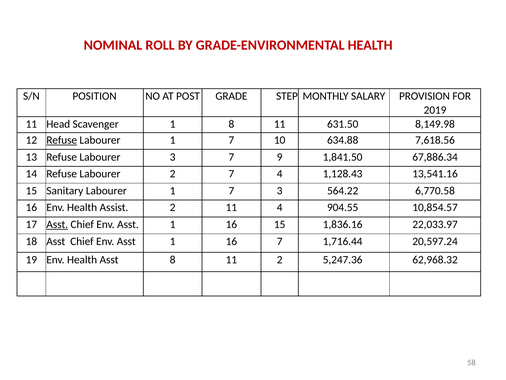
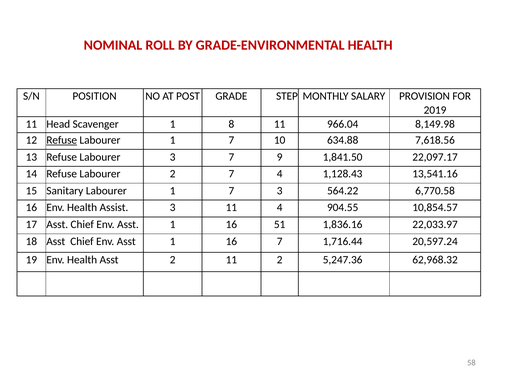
631.50: 631.50 -> 966.04
67,886.34: 67,886.34 -> 22,097.17
Assist 2: 2 -> 3
Asst at (57, 224) underline: present -> none
16 15: 15 -> 51
Asst 8: 8 -> 2
